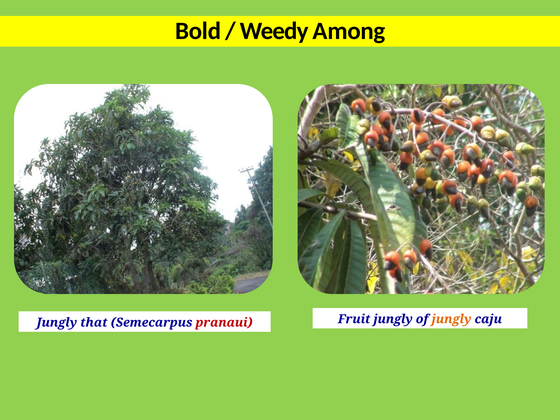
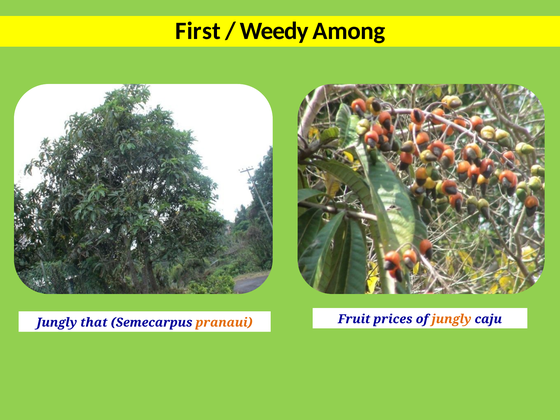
Bold: Bold -> First
Fruit jungly: jungly -> prices
pranaui colour: red -> orange
